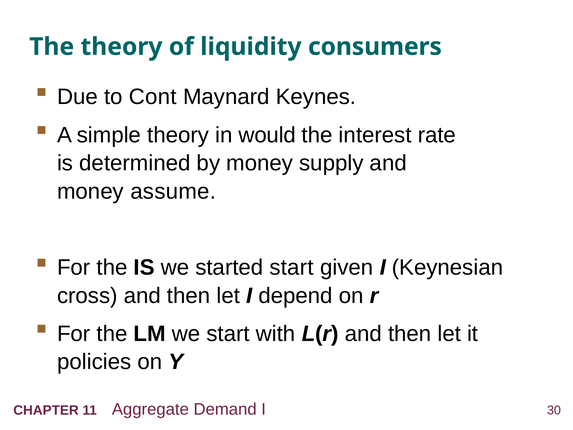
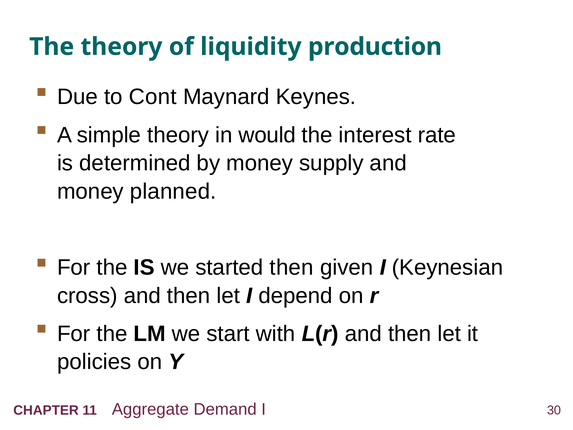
consumers: consumers -> production
assume: assume -> planned
started start: start -> then
